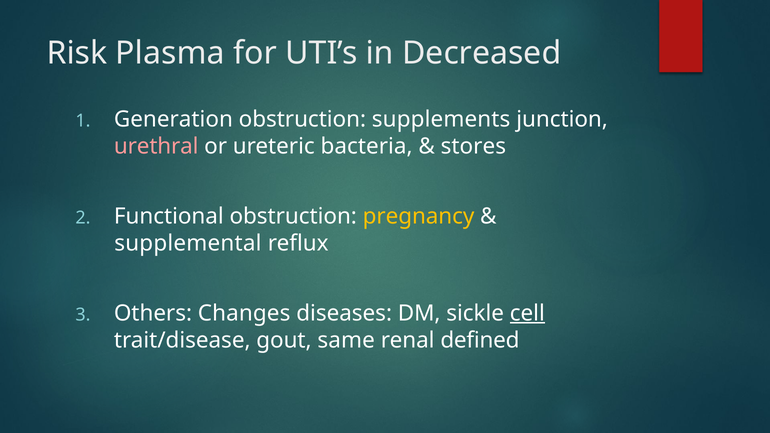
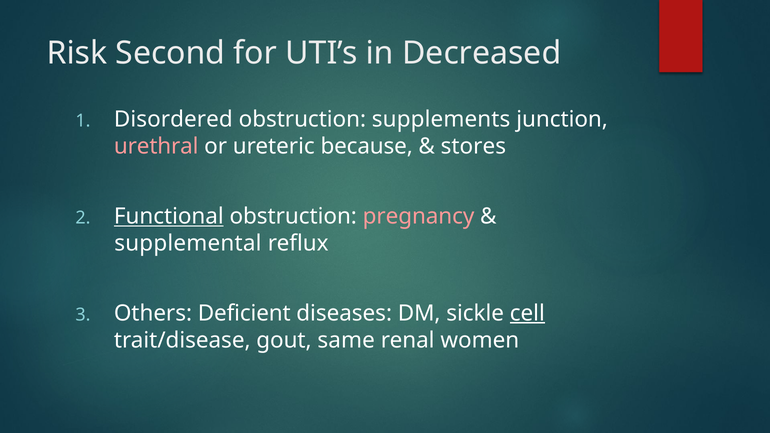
Plasma: Plasma -> Second
Generation: Generation -> Disordered
bacteria: bacteria -> because
Functional underline: none -> present
pregnancy colour: yellow -> pink
Changes: Changes -> Deficient
defined: defined -> women
